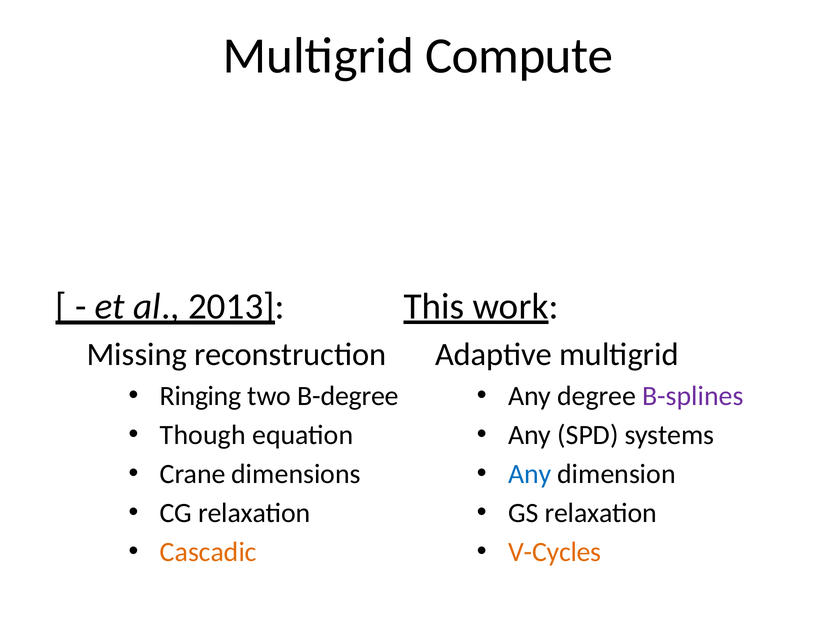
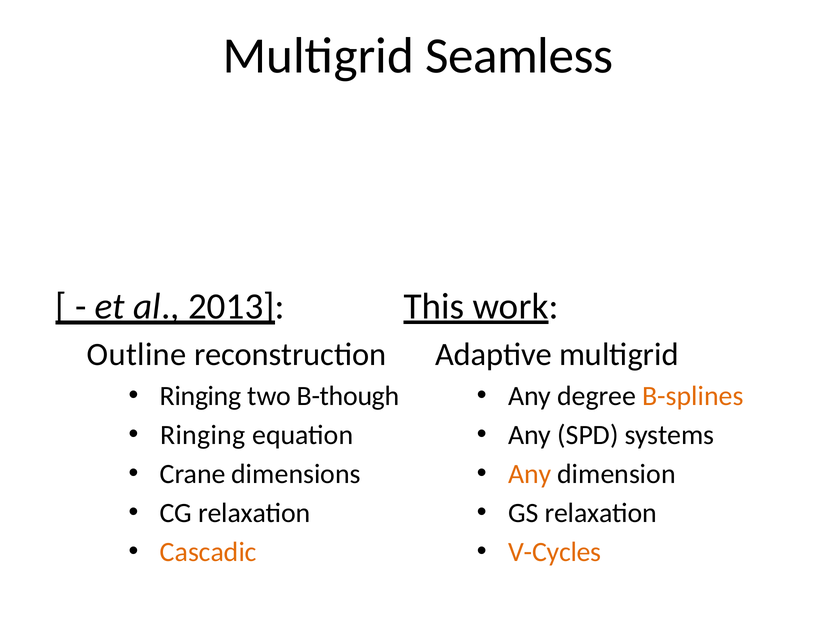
Compute: Compute -> Seamless
Missing: Missing -> Outline
B-degree: B-degree -> B-though
B-splines colour: purple -> orange
Though at (203, 435): Though -> Ringing
Any at (530, 474) colour: blue -> orange
